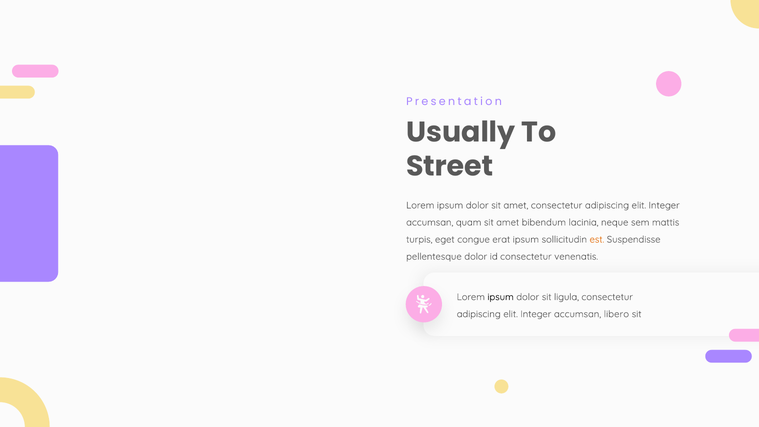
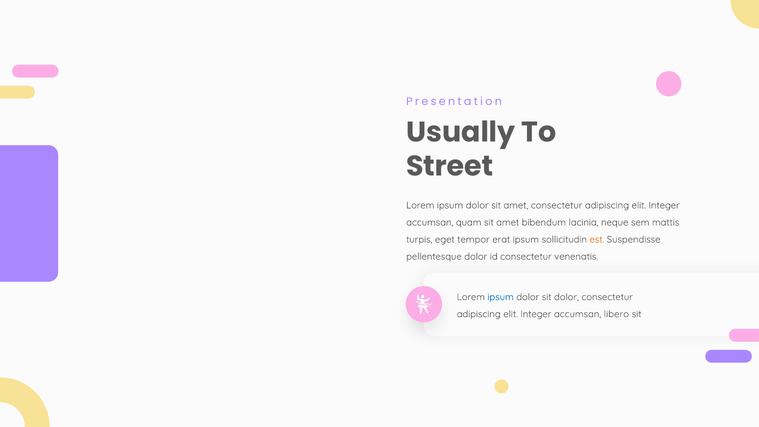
congue: congue -> tempor
ipsum at (501, 297) colour: black -> blue
sit ligula: ligula -> dolor
